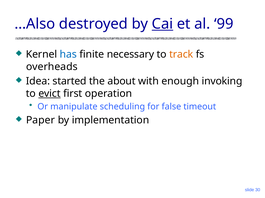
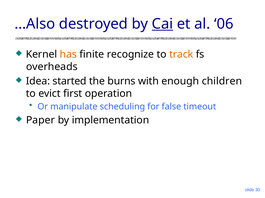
99: 99 -> 06
has colour: blue -> orange
necessary: necessary -> recognize
about: about -> burns
invoking: invoking -> children
evict underline: present -> none
